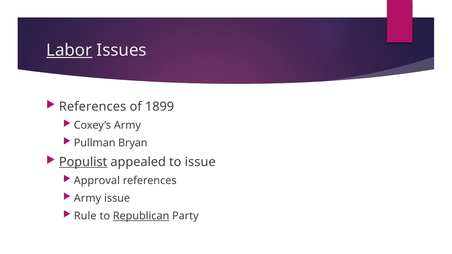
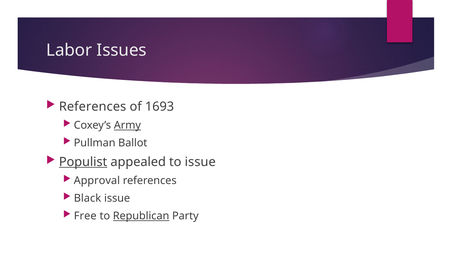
Labor underline: present -> none
1899: 1899 -> 1693
Army at (127, 125) underline: none -> present
Bryan: Bryan -> Ballot
Army at (87, 199): Army -> Black
Rule: Rule -> Free
